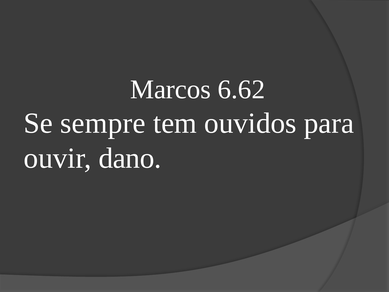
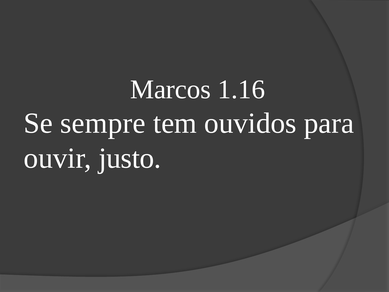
6.62: 6.62 -> 1.16
dano: dano -> justo
